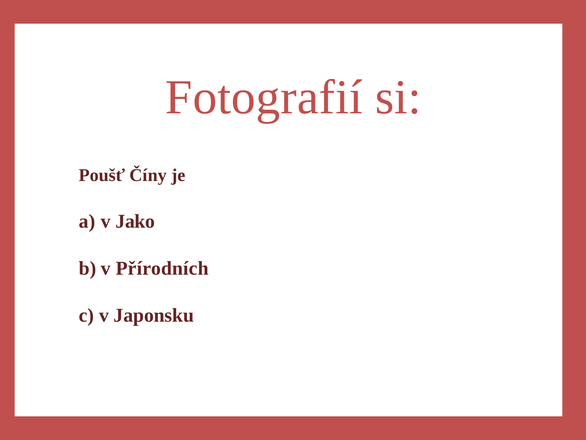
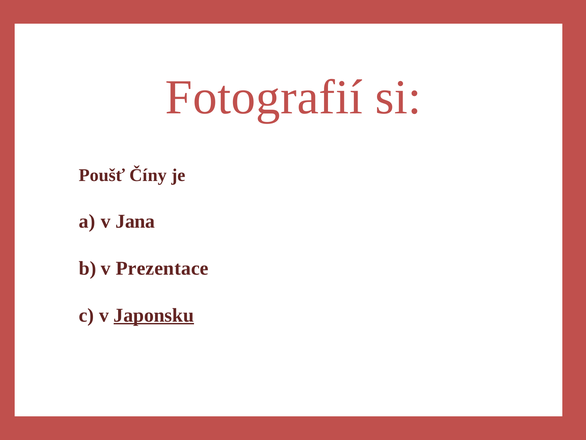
Jako: Jako -> Jana
Přírodních: Přírodních -> Prezentace
Japonsku underline: none -> present
